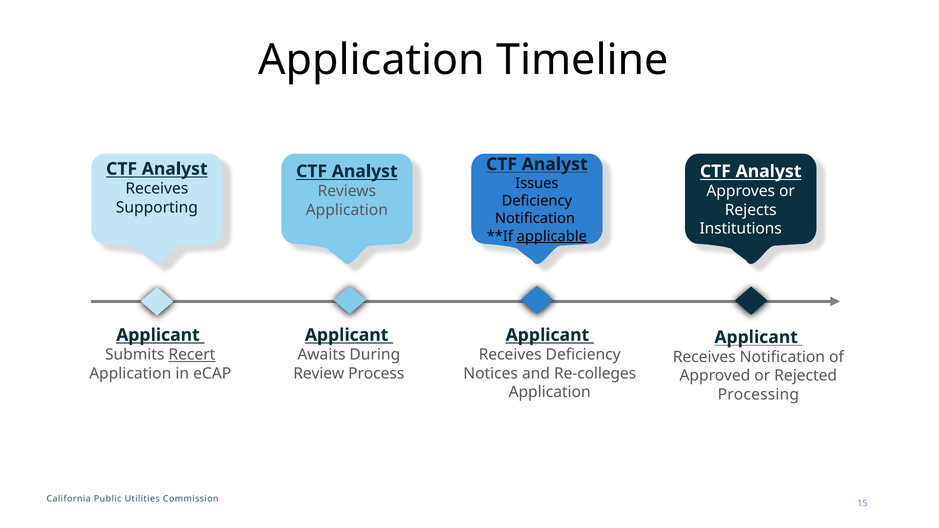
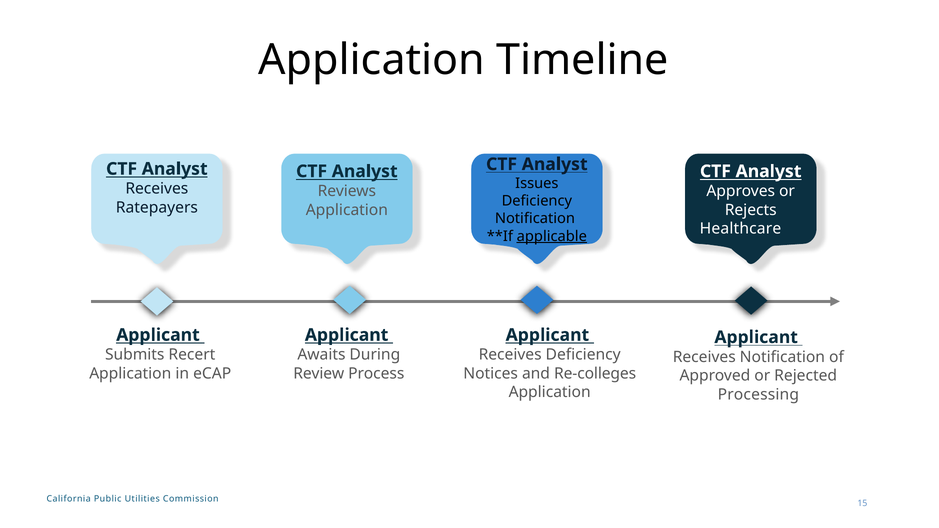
Supporting: Supporting -> Ratepayers
Institutions: Institutions -> Healthcare
Recert underline: present -> none
